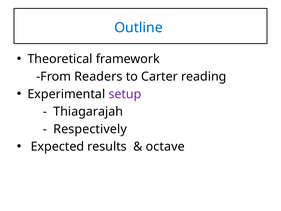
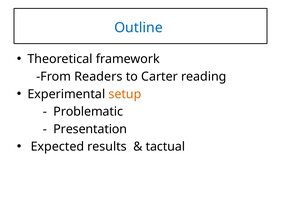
setup colour: purple -> orange
Thiagarajah: Thiagarajah -> Problematic
Respectively: Respectively -> Presentation
octave: octave -> tactual
